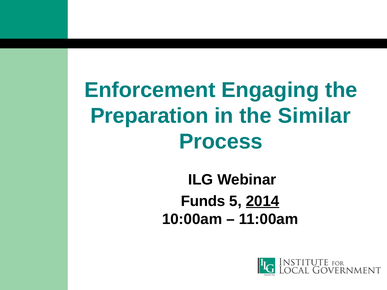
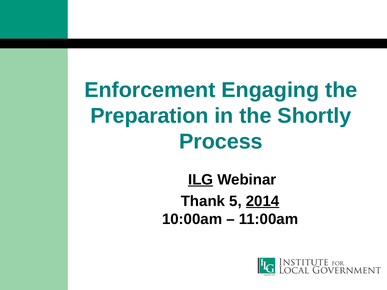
Similar: Similar -> Shortly
ILG underline: none -> present
Funds: Funds -> Thank
